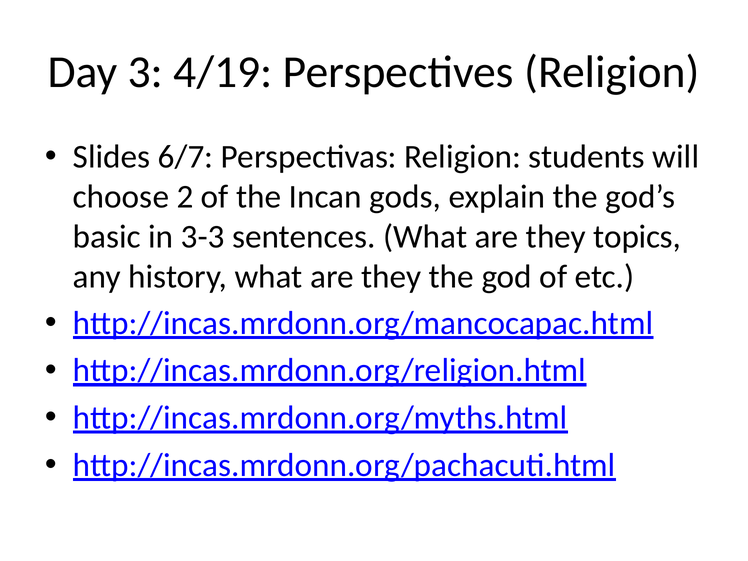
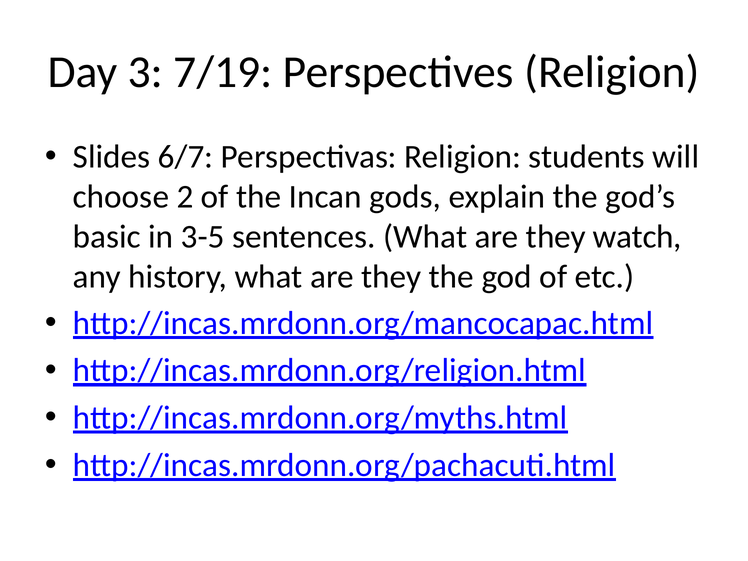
4/19: 4/19 -> 7/19
3-3: 3-3 -> 3-5
topics: topics -> watch
